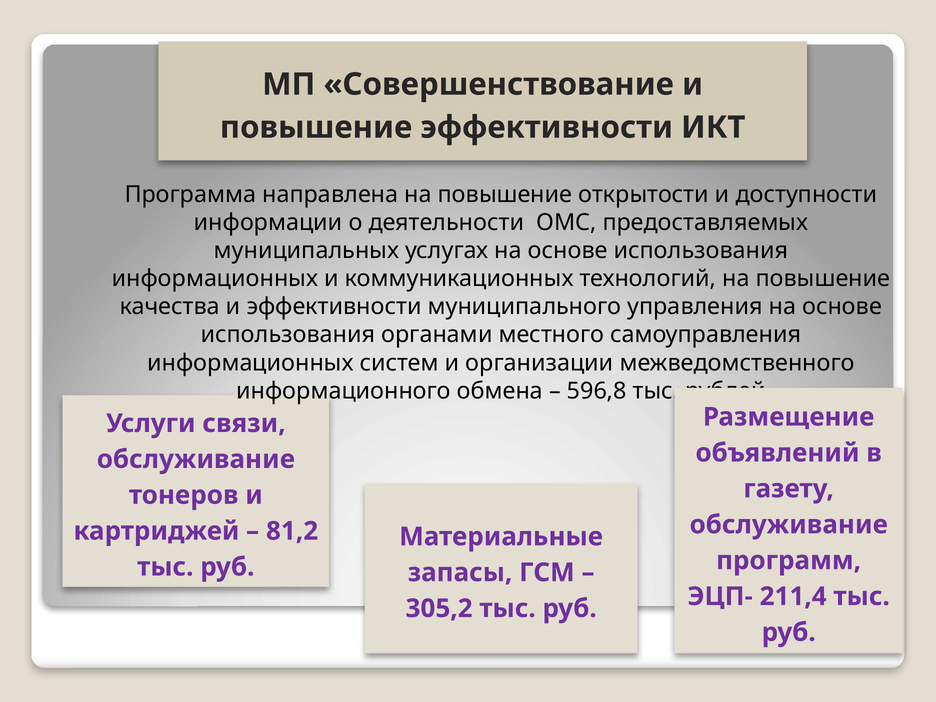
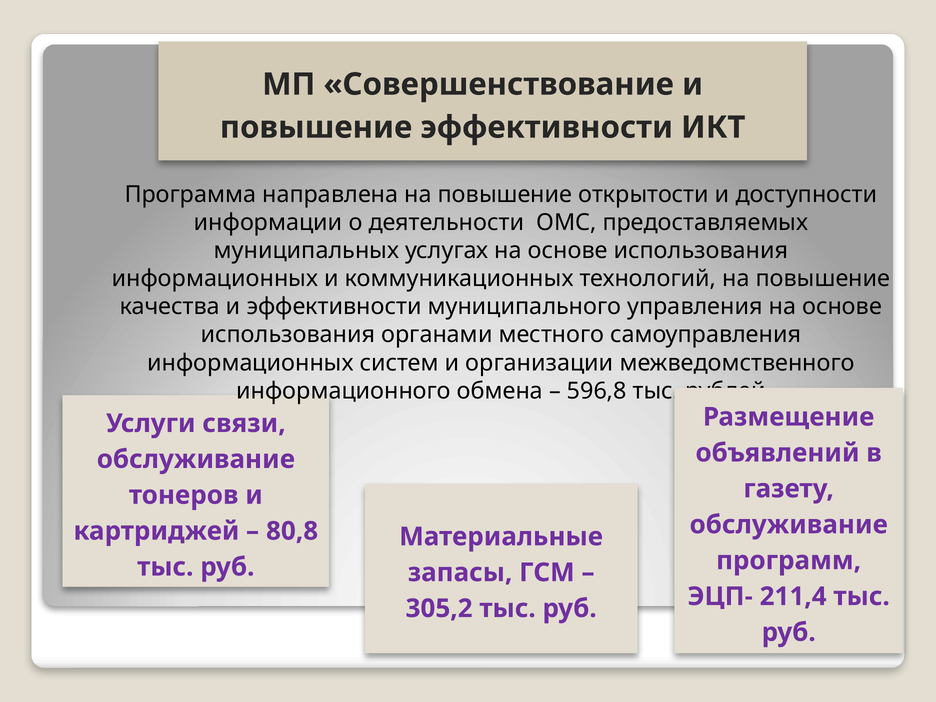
81,2: 81,2 -> 80,8
